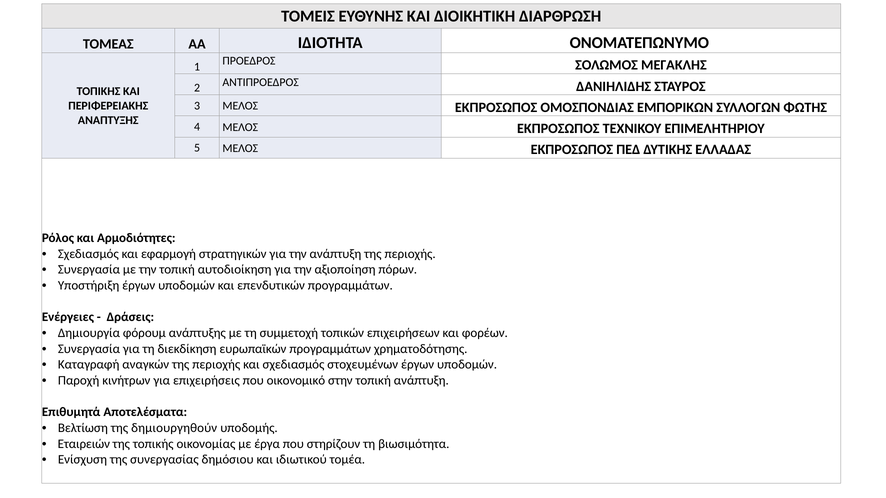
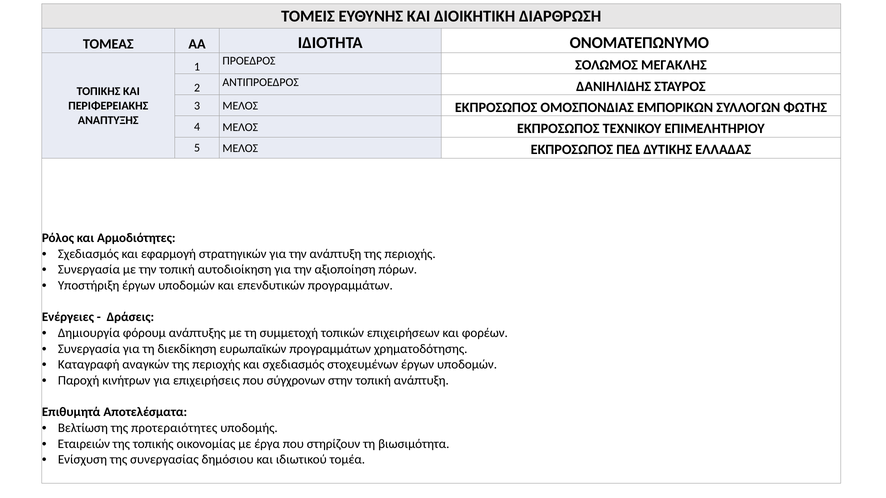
οικονομικό: οικονομικό -> σύγχρονων
δημιουργηθούν: δημιουργηθούν -> προτεραιότητες
